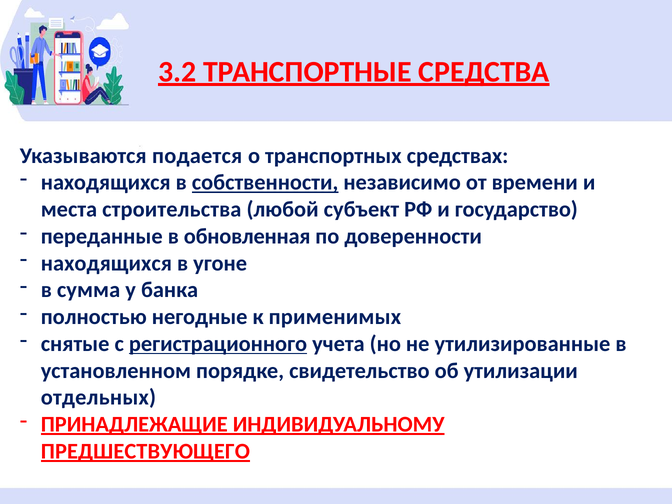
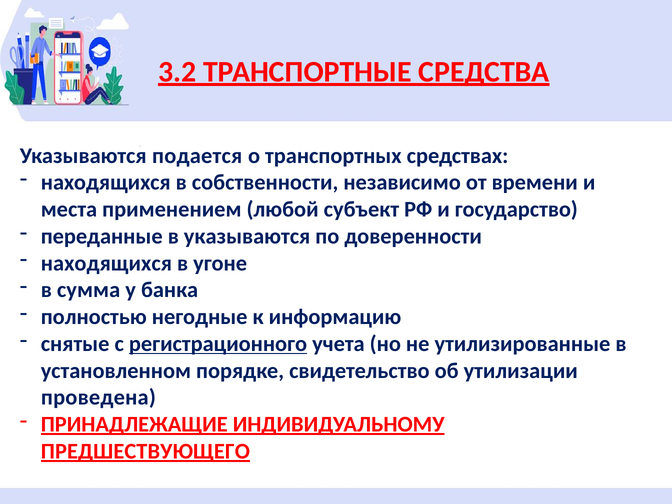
собственности underline: present -> none
строительства: строительства -> применением
в обновленная: обновленная -> указываются
применимых: применимых -> информацию
отдельных: отдельных -> проведена
